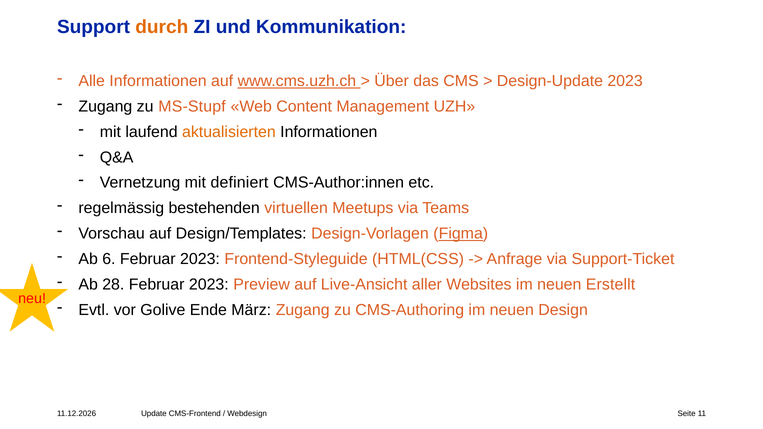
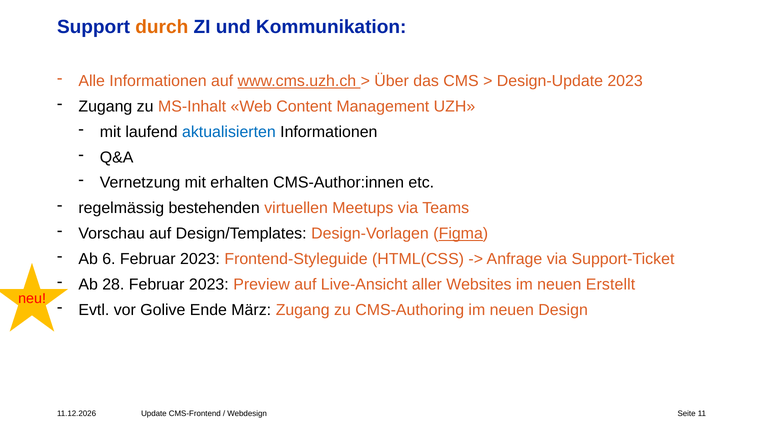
MS-Stupf: MS-Stupf -> MS-Inhalt
aktualisierten colour: orange -> blue
definiert: definiert -> erhalten
